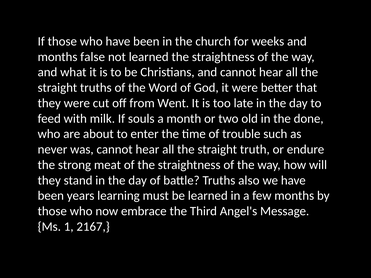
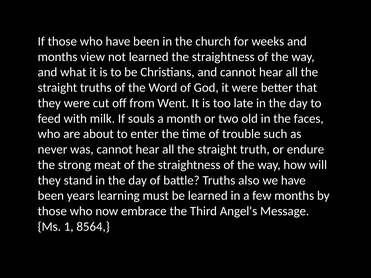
false: false -> view
done: done -> faces
2167: 2167 -> 8564
